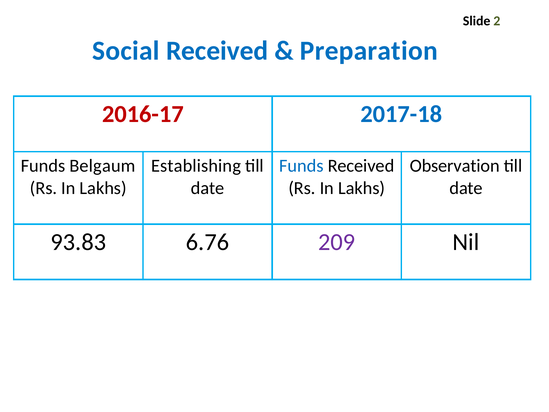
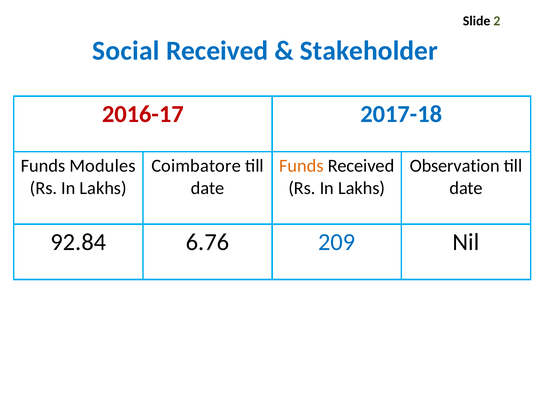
Preparation: Preparation -> Stakeholder
Belgaum: Belgaum -> Modules
Establishing: Establishing -> Coimbatore
Funds at (301, 166) colour: blue -> orange
93.83: 93.83 -> 92.84
209 colour: purple -> blue
